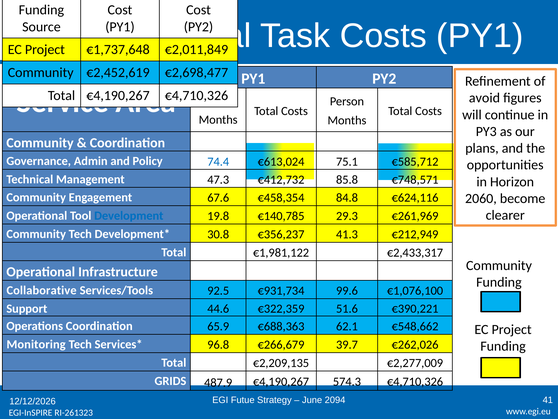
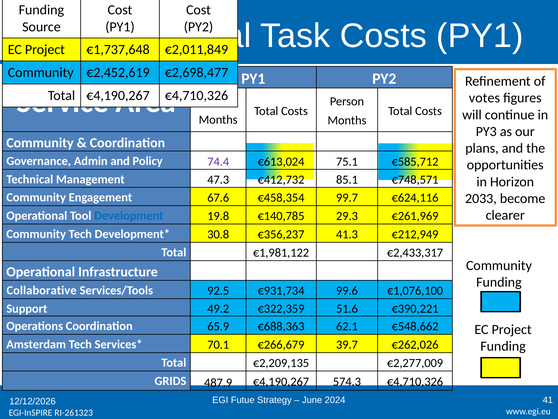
avoid: avoid -> votes
74.4 colour: blue -> purple
85.8: 85.8 -> 85.1
84.8: 84.8 -> 99.7
2060: 2060 -> 2033
44.6: 44.6 -> 49.2
Monitoring: Monitoring -> Amsterdam
96.8: 96.8 -> 70.1
2094: 2094 -> 2024
